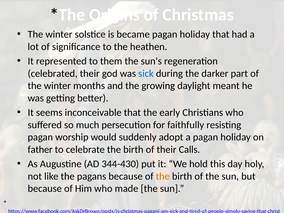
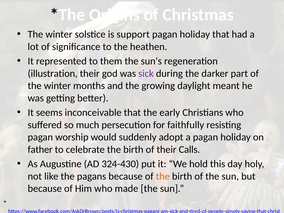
became: became -> support
celebrated: celebrated -> illustration
sick colour: blue -> purple
344-430: 344-430 -> 324-430
